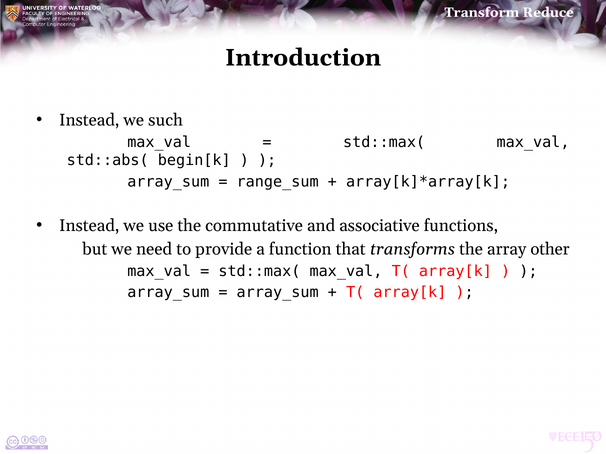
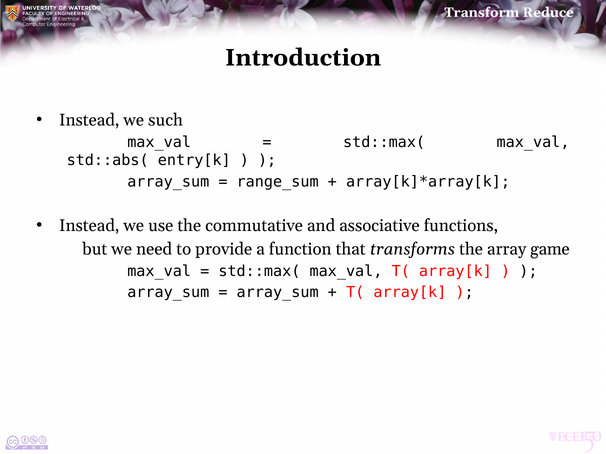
begin[k: begin[k -> entry[k
other: other -> game
